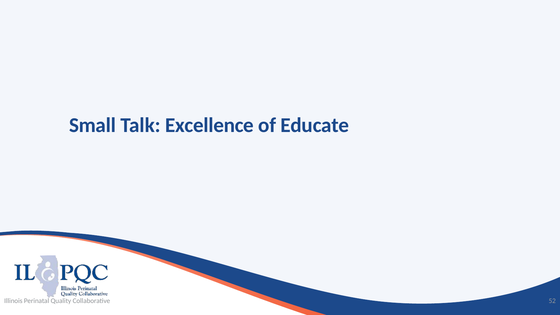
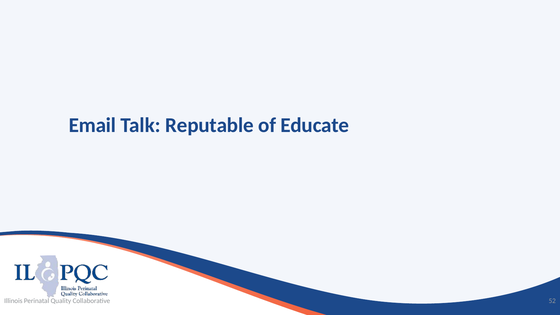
Small: Small -> Email
Excellence: Excellence -> Reputable
